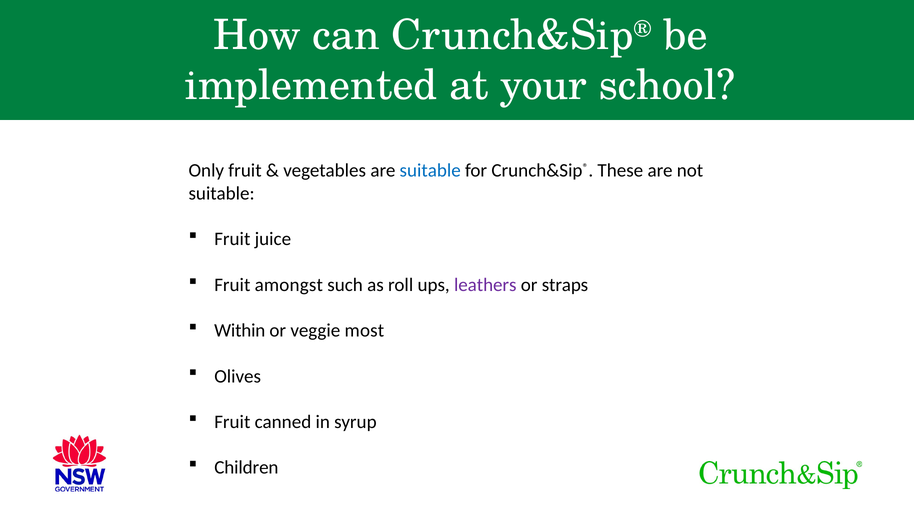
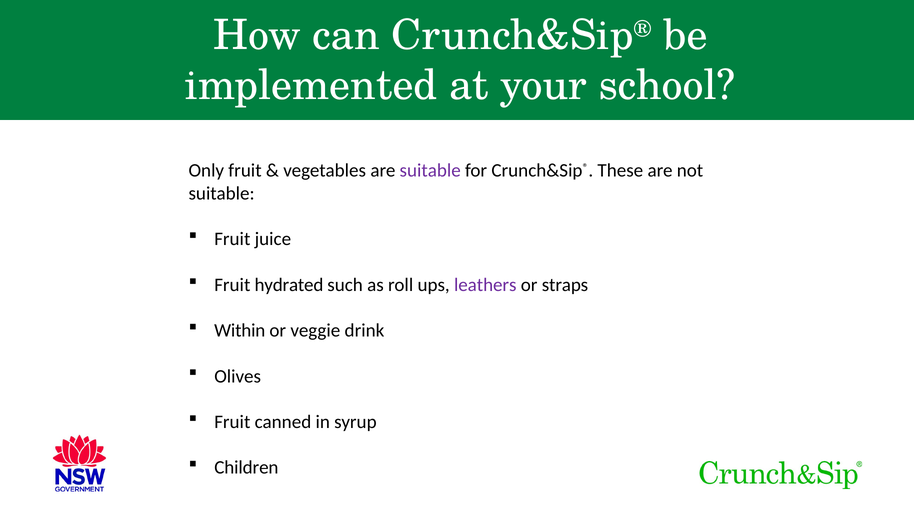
suitable at (430, 171) colour: blue -> purple
amongst: amongst -> hydrated
most: most -> drink
